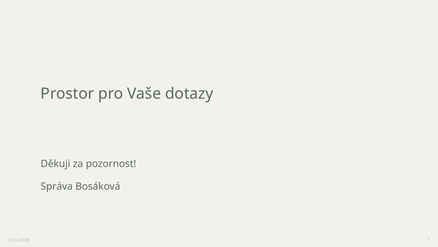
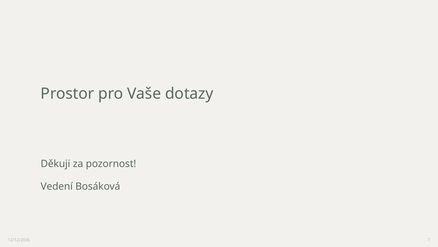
Správa: Správa -> Vedení
